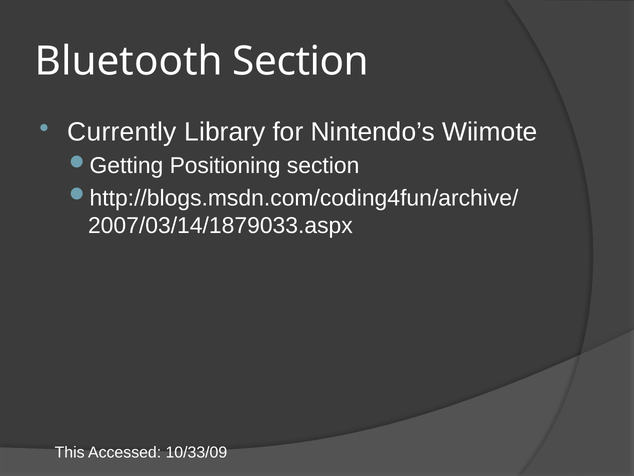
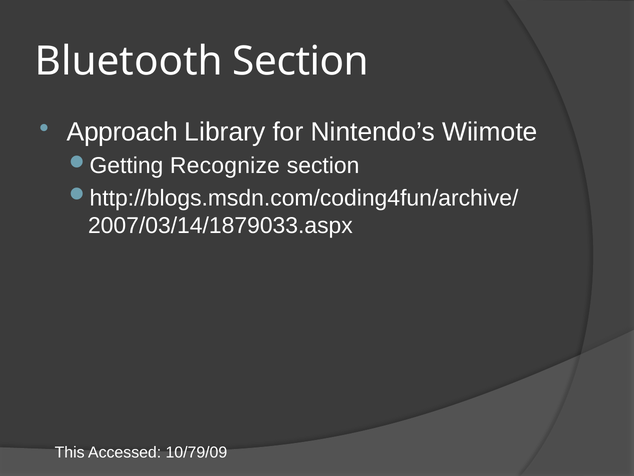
Currently: Currently -> Approach
Positioning: Positioning -> Recognize
10/33/09: 10/33/09 -> 10/79/09
